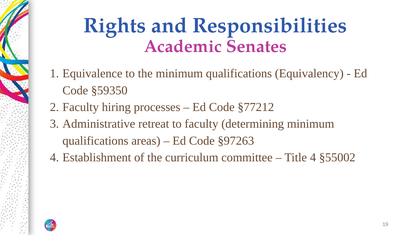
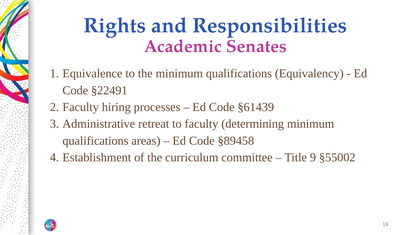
§59350: §59350 -> §22491
§77212: §77212 -> §61439
§97263: §97263 -> §89458
Title 4: 4 -> 9
